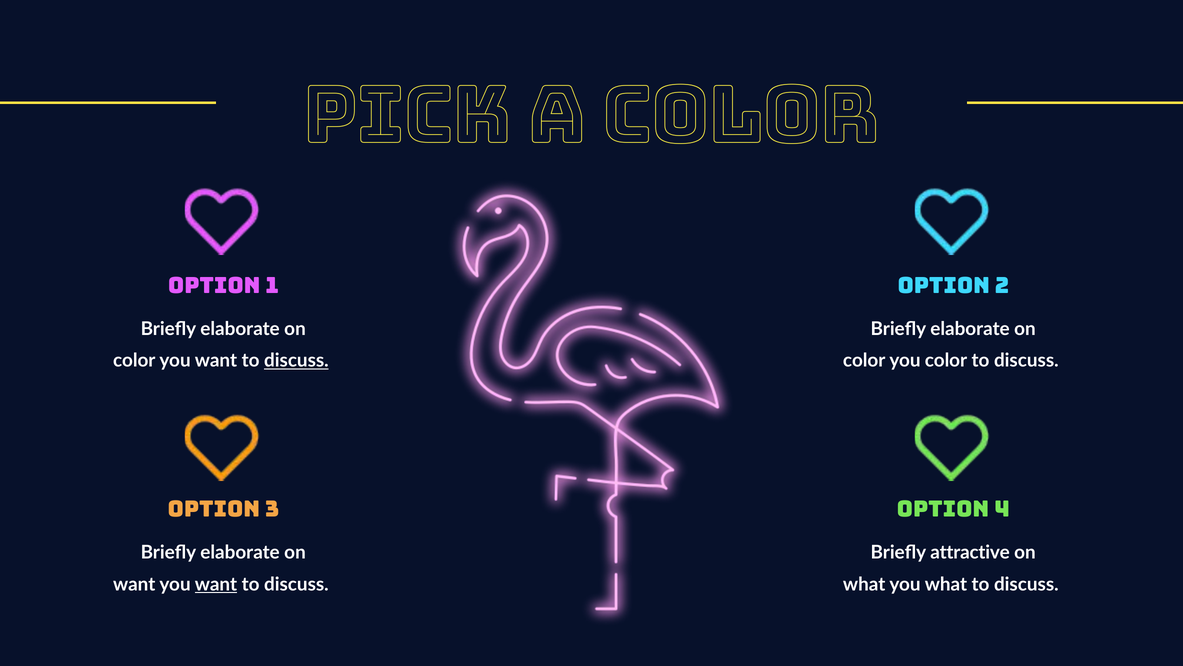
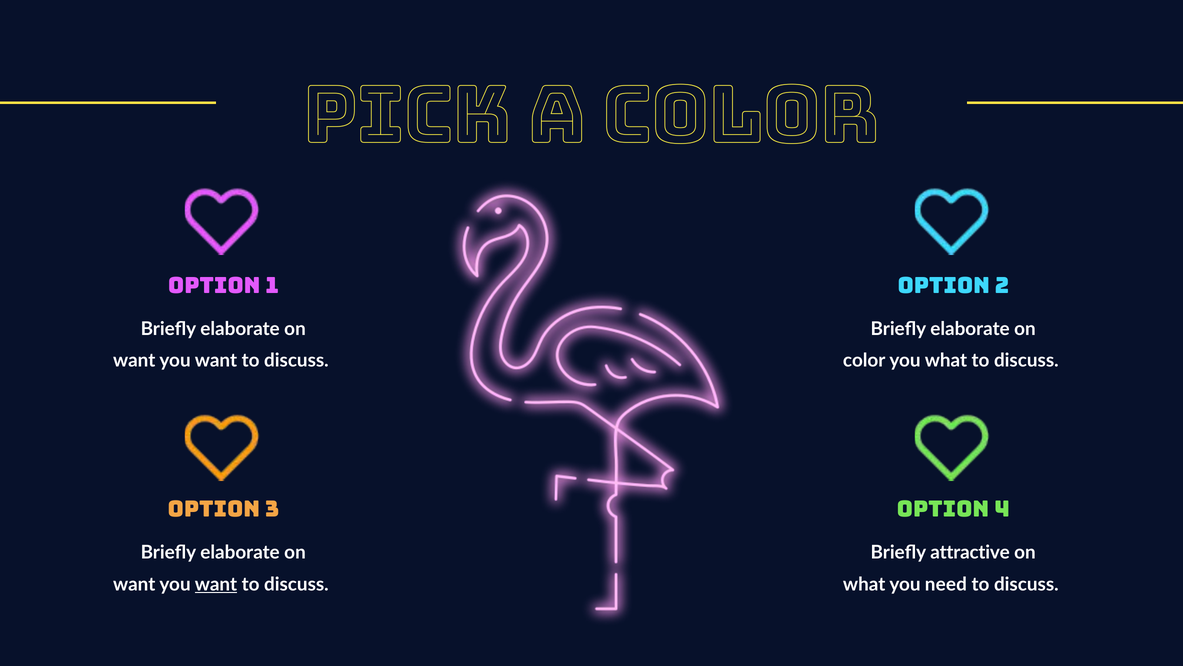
color at (134, 360): color -> want
discuss at (296, 360) underline: present -> none
you color: color -> what
you what: what -> need
